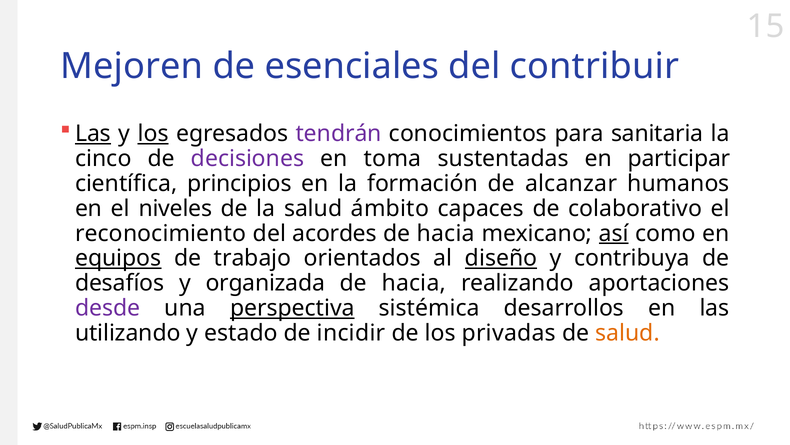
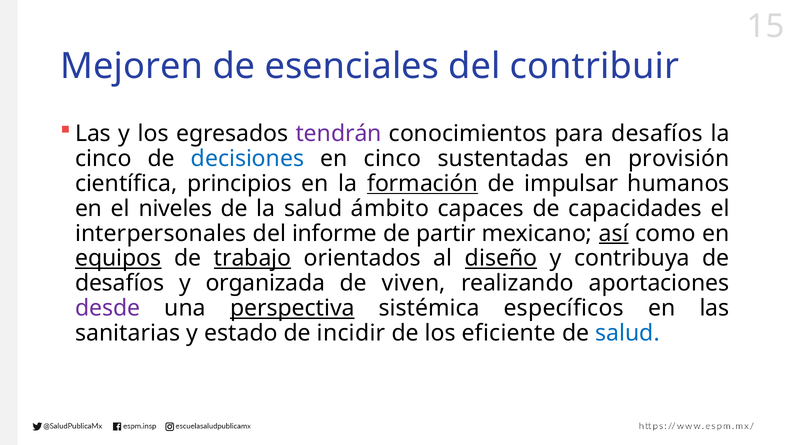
Las at (93, 134) underline: present -> none
los at (153, 134) underline: present -> none
para sanitaria: sanitaria -> desafíos
decisiones colour: purple -> blue
en toma: toma -> cinco
participar: participar -> provisión
formación underline: none -> present
alcanzar: alcanzar -> impulsar
colaborativo: colaborativo -> capacidades
reconocimiento: reconocimiento -> interpersonales
acordes: acordes -> informe
hacia at (446, 233): hacia -> partir
trabajo underline: none -> present
hacia at (414, 283): hacia -> viven
desarrollos: desarrollos -> específicos
utilizando: utilizando -> sanitarias
privadas: privadas -> eficiente
salud at (628, 333) colour: orange -> blue
